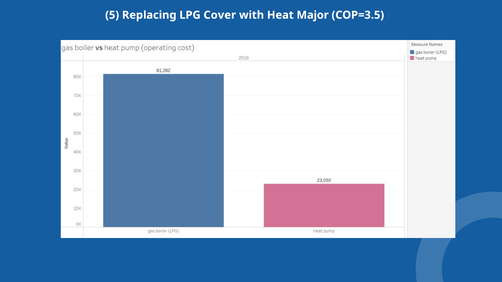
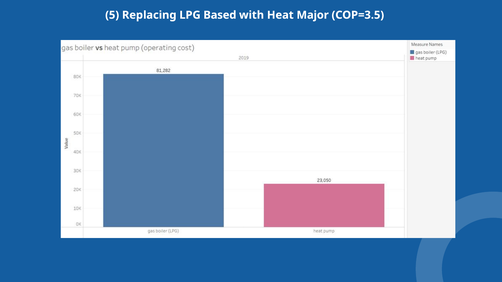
Cover: Cover -> Based
